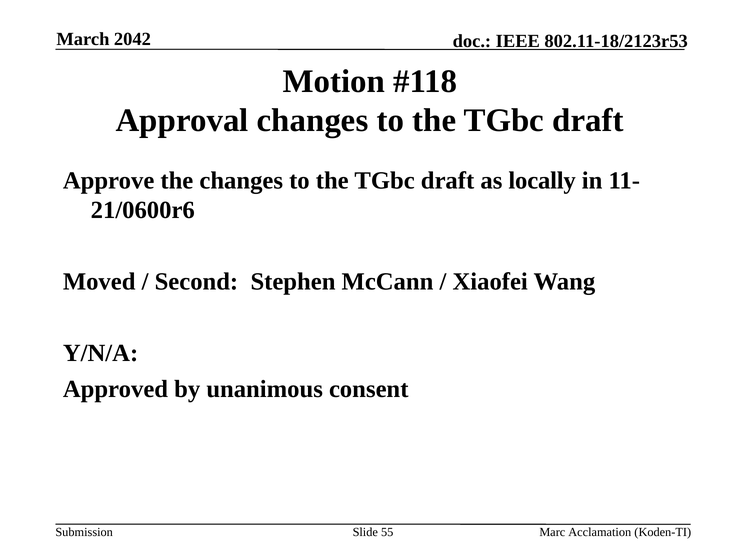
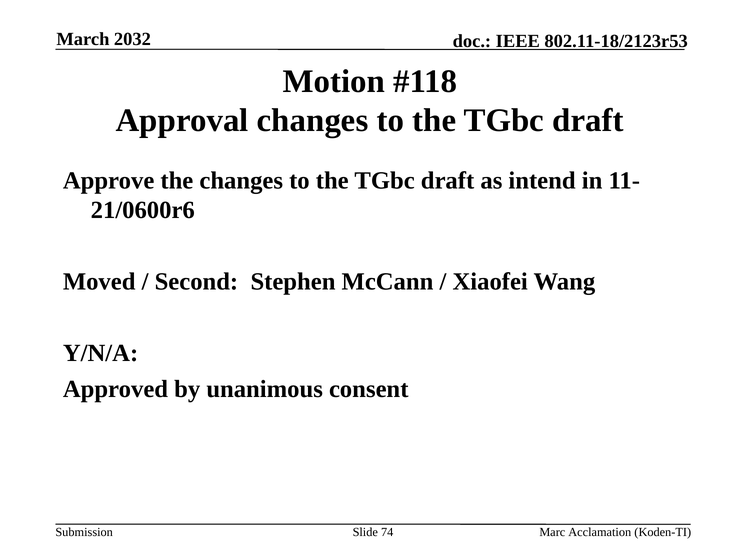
2042: 2042 -> 2032
locally: locally -> intend
55: 55 -> 74
